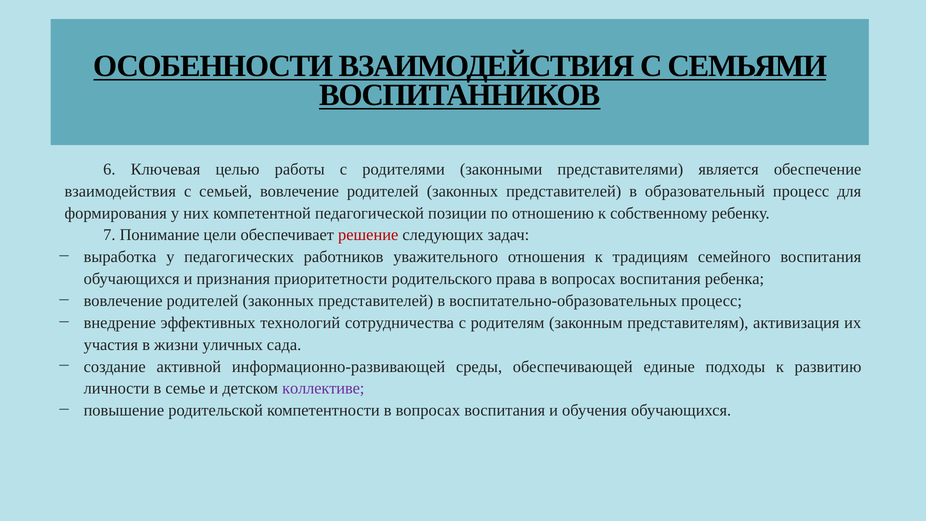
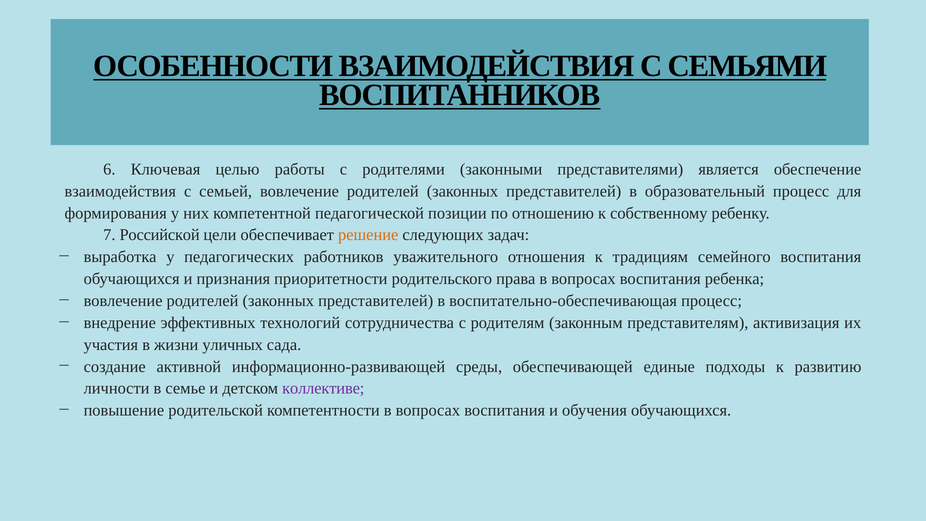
Понимание: Понимание -> Российской
решение colour: red -> orange
воспитательно-образовательных: воспитательно-образовательных -> воспитательно-обеспечивающая
